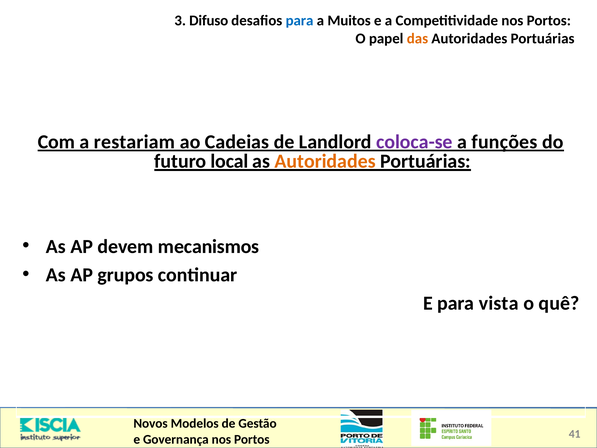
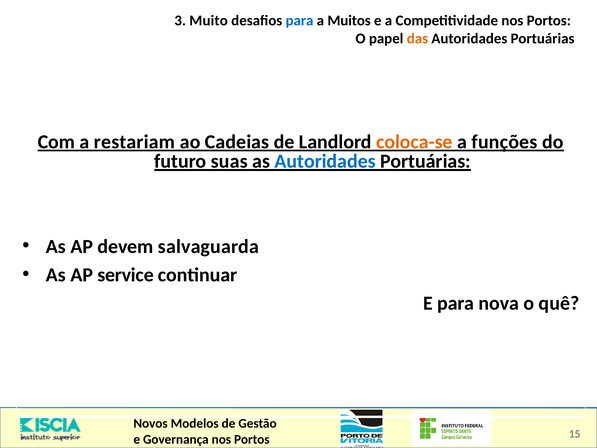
Difuso: Difuso -> Muito
coloca-se colour: purple -> orange
local: local -> suas
Autoridades at (325, 161) colour: orange -> blue
mecanismos: mecanismos -> salvaguarda
grupos: grupos -> service
vista: vista -> nova
41: 41 -> 15
